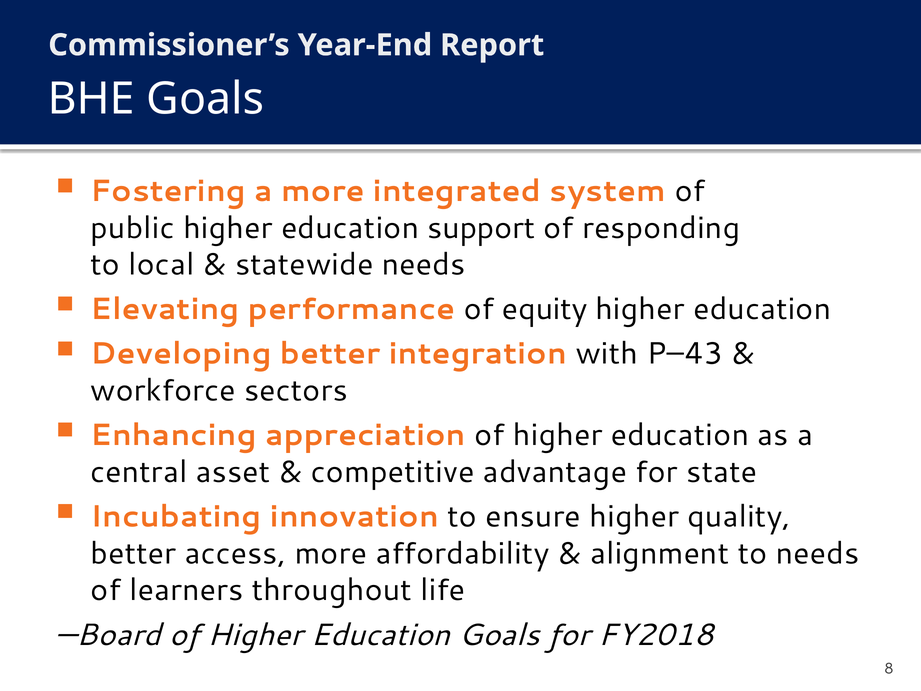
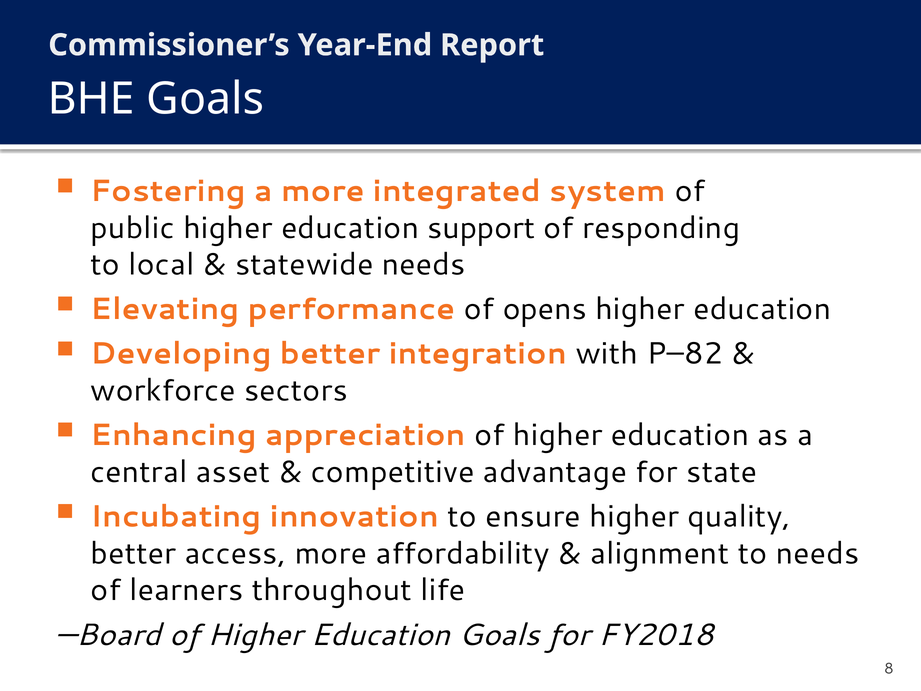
equity: equity -> opens
P–43: P–43 -> P–82
